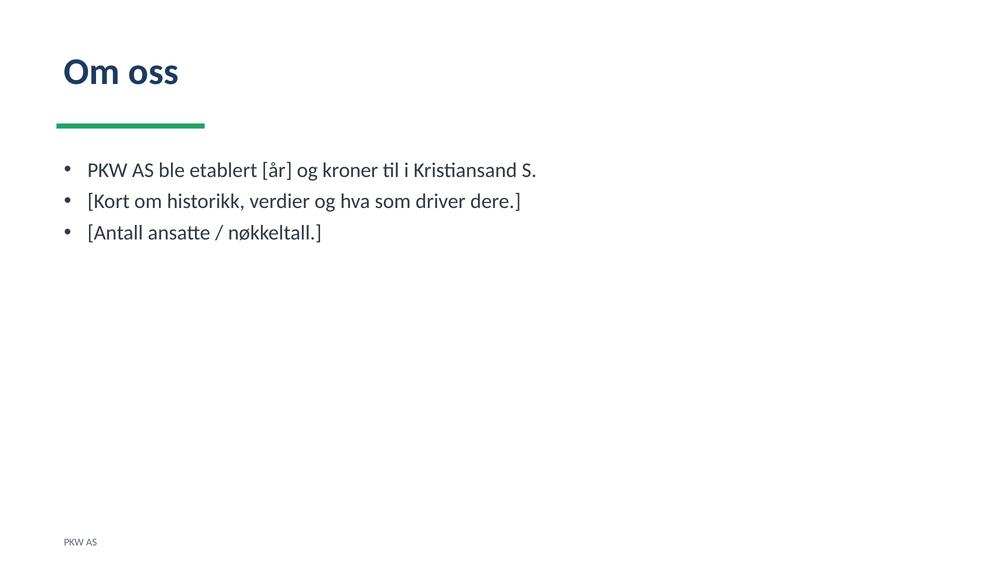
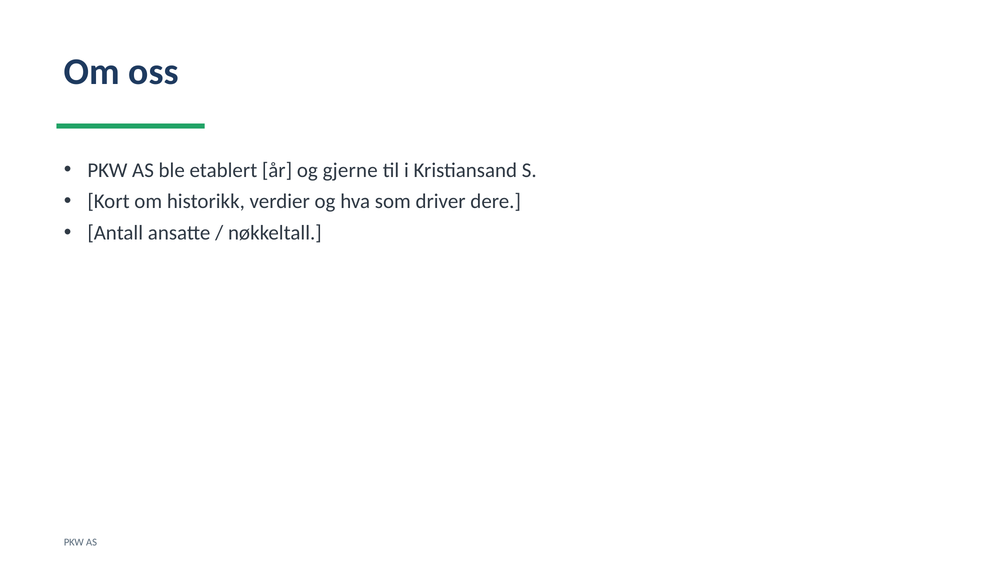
kroner: kroner -> gjerne
